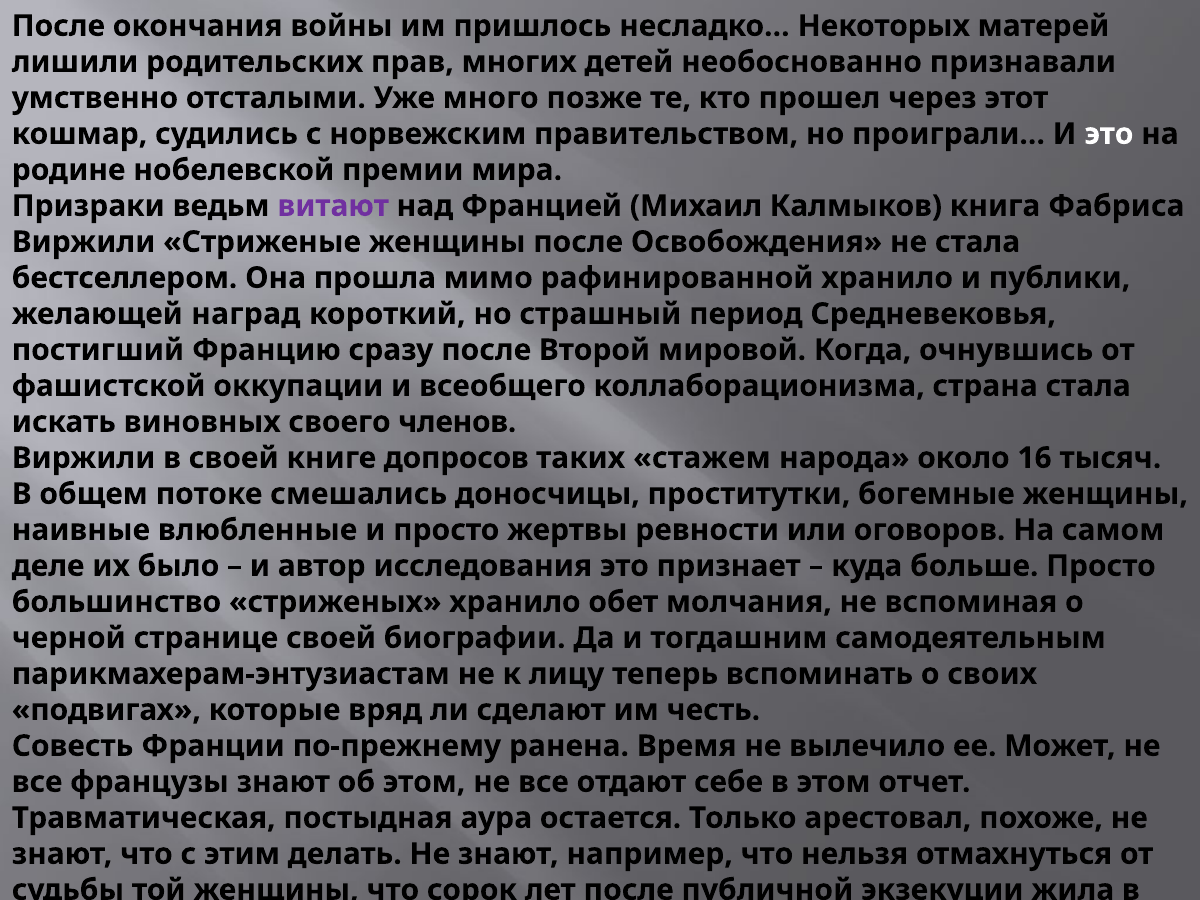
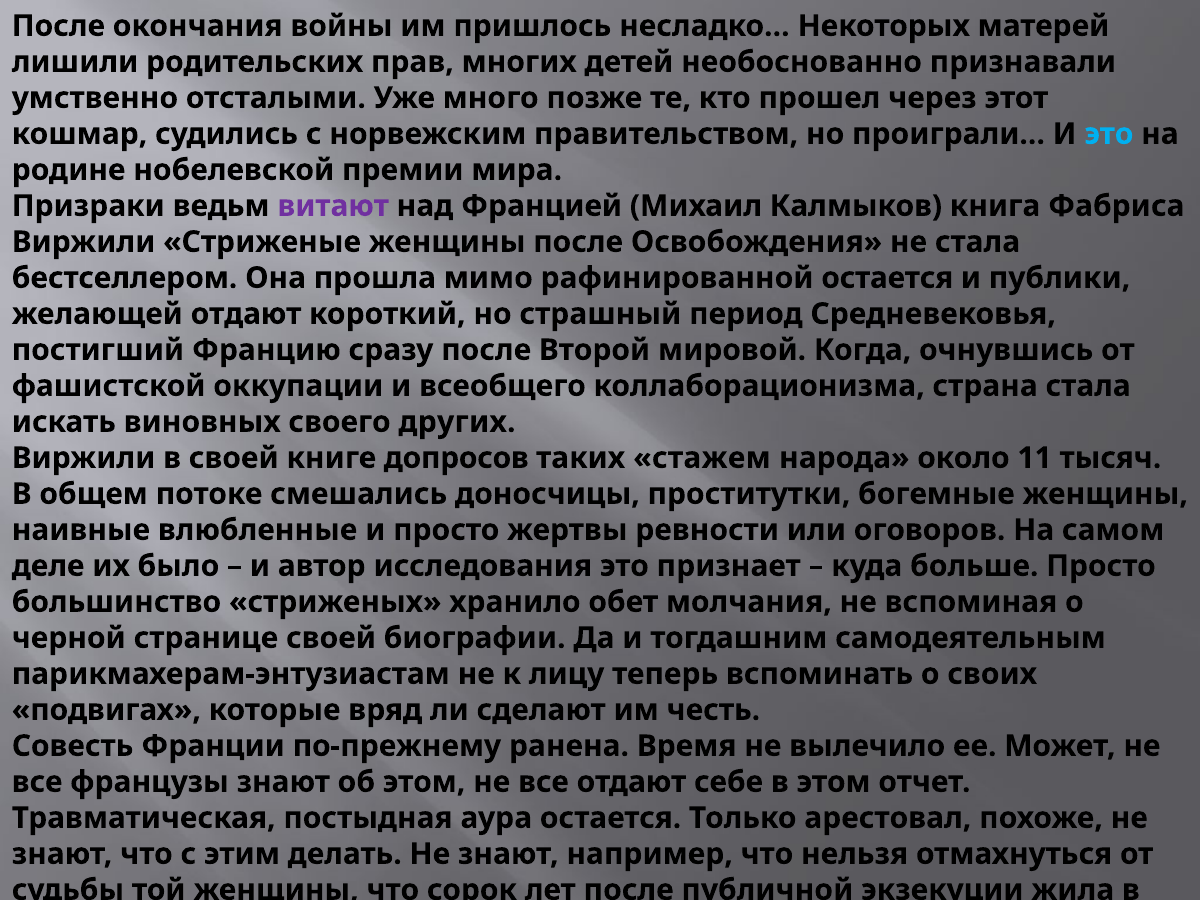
это at (1109, 134) colour: white -> light blue
рафинированной хранило: хранило -> остается
желающей наград: наград -> отдают
своего членов: членов -> других
16: 16 -> 11
